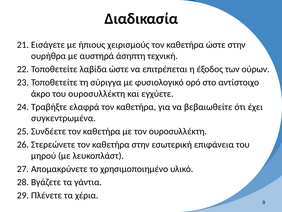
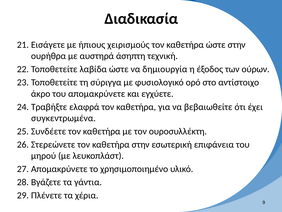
επιτρέπεται: επιτρέπεται -> δημιουργία
του ουροσυλλέκτη: ουροσυλλέκτη -> απομακρύνετε
